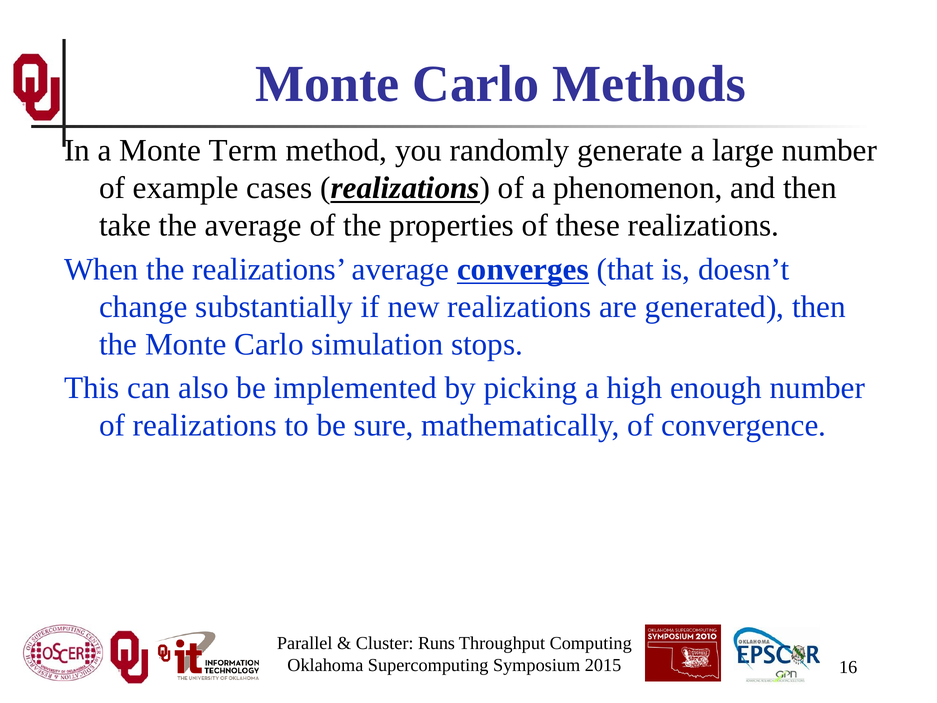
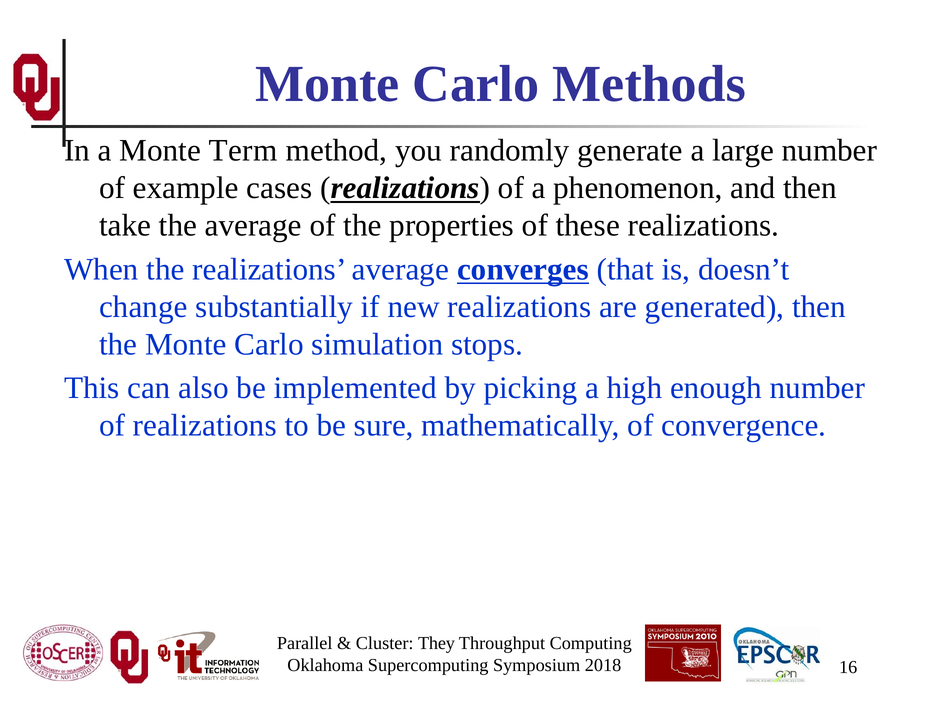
Runs: Runs -> They
2015: 2015 -> 2018
